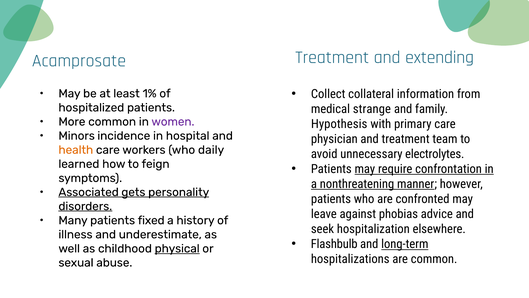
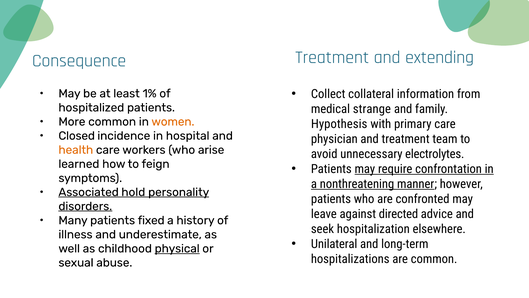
Acamprosate: Acamprosate -> Consequence
women colour: purple -> orange
Minors: Minors -> Closed
daily: daily -> arise
gets: gets -> hold
phobias: phobias -> directed
Flashbulb: Flashbulb -> Unilateral
long-term underline: present -> none
